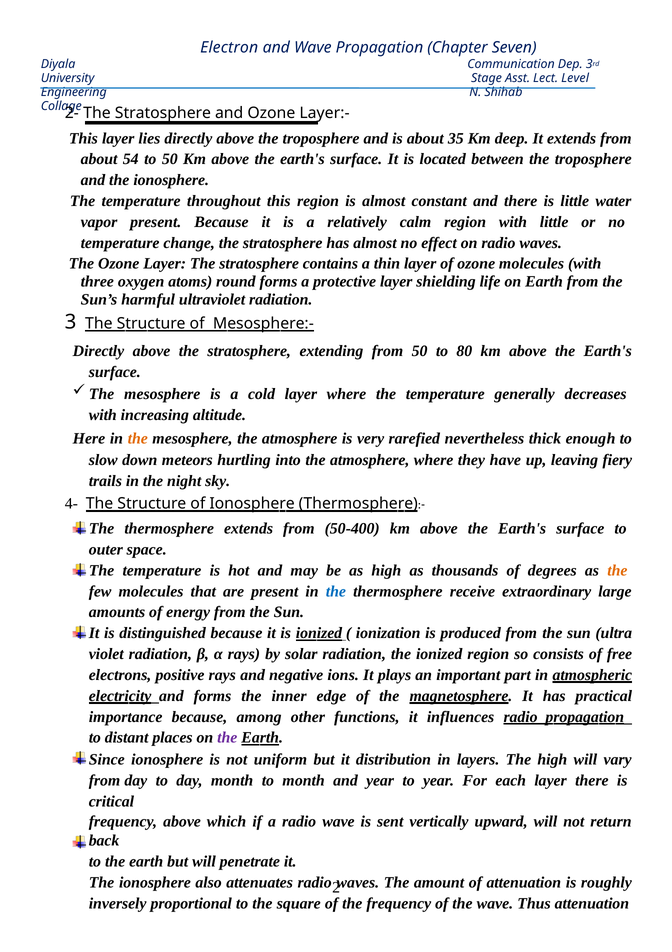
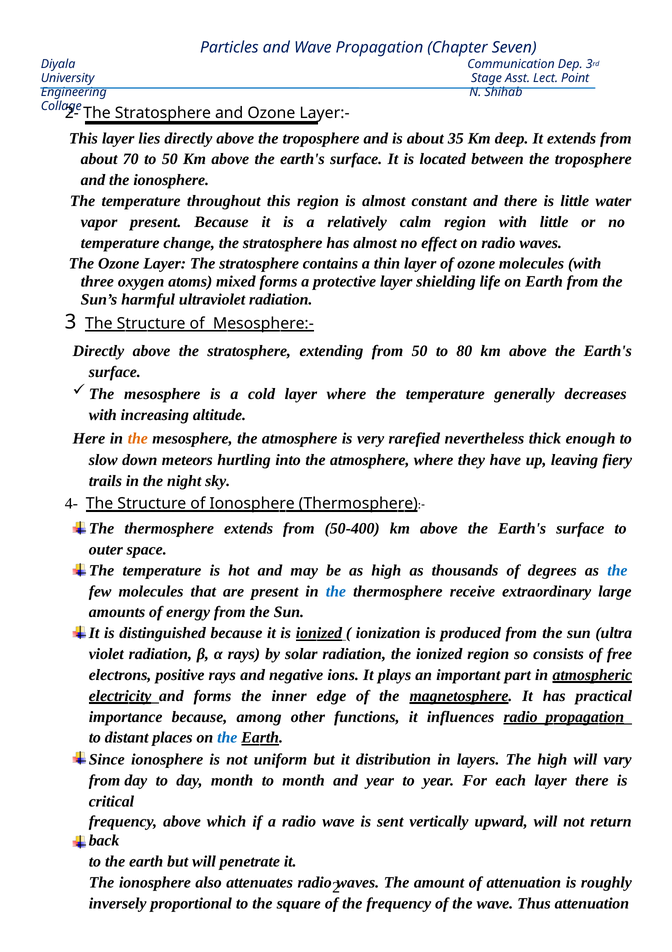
Electron: Electron -> Particles
Level: Level -> Point
54: 54 -> 70
round: round -> mixed
the at (617, 570) colour: orange -> blue
the at (227, 737) colour: purple -> blue
